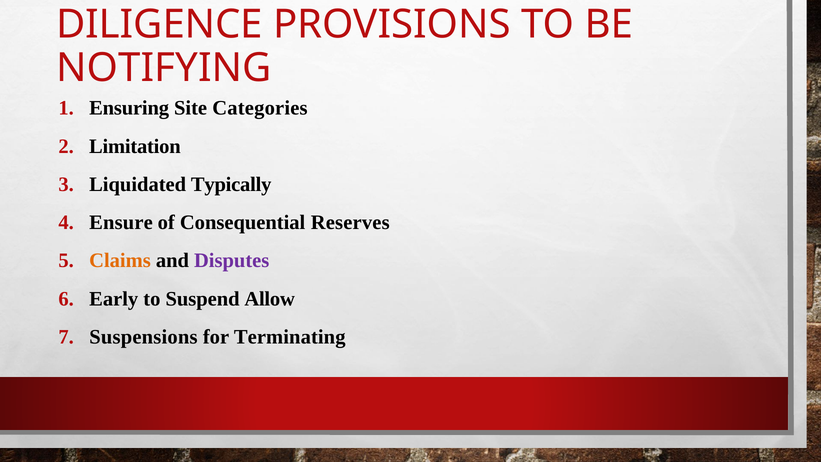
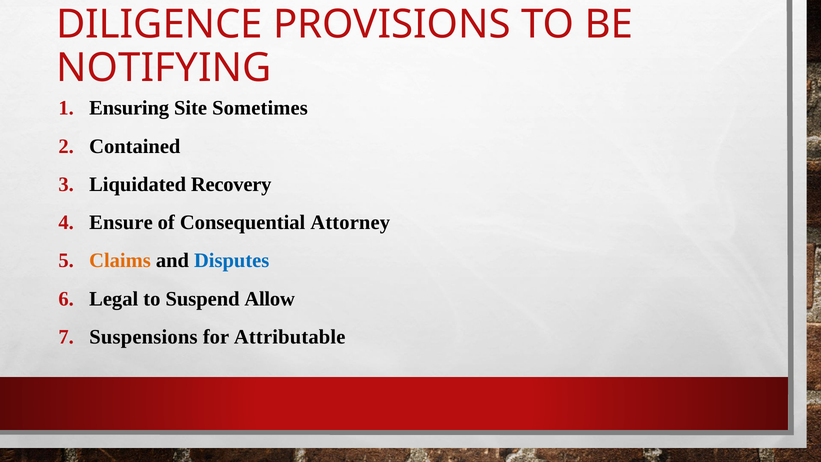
Categories: Categories -> Sometimes
Limitation: Limitation -> Contained
Typically: Typically -> Recovery
Reserves: Reserves -> Attorney
Disputes colour: purple -> blue
Early: Early -> Legal
Terminating: Terminating -> Attributable
